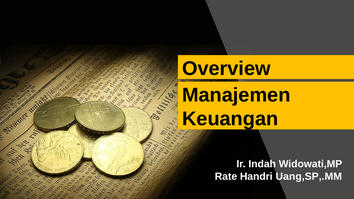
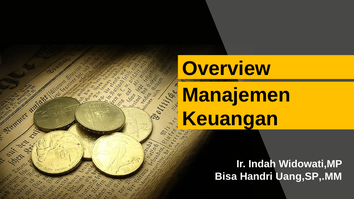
Rate: Rate -> Bisa
